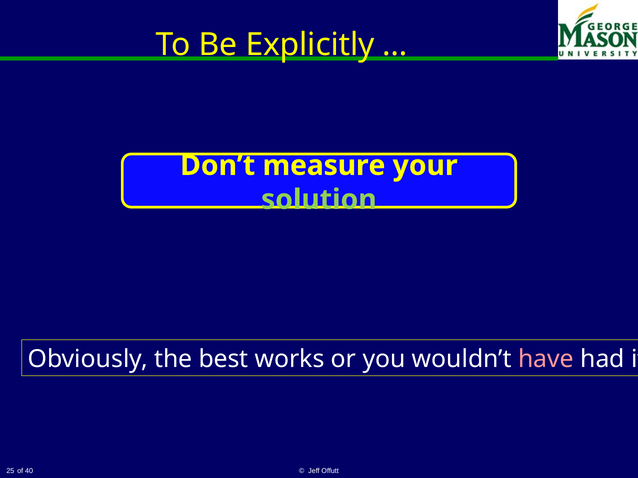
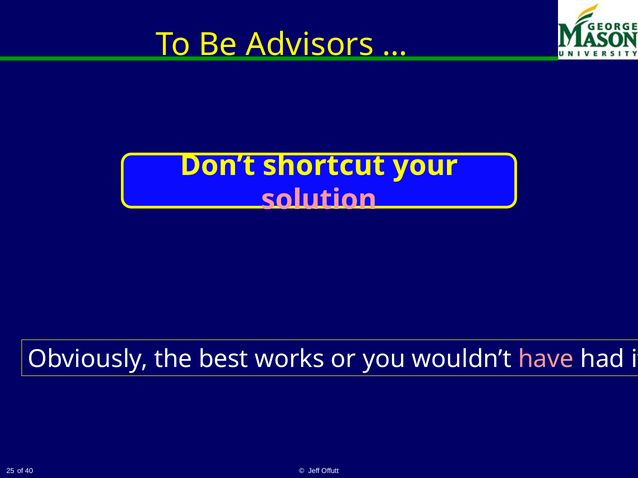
Explicitly: Explicitly -> Advisors
measure: measure -> shortcut
solution colour: light green -> pink
